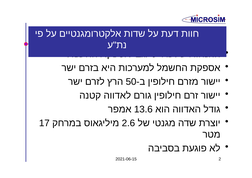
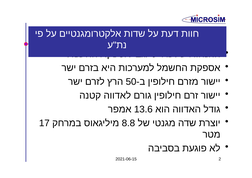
2.6: 2.6 -> 8.8
